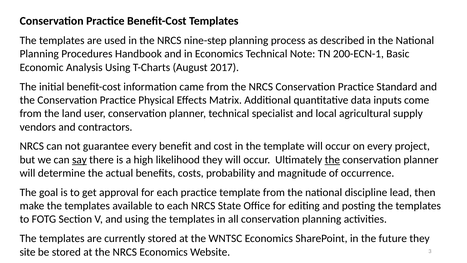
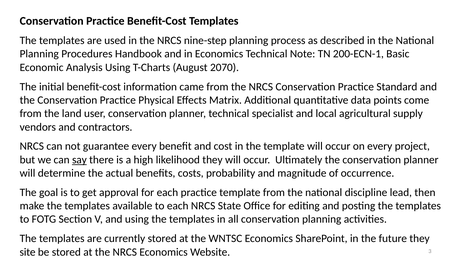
2017: 2017 -> 2070
inputs: inputs -> points
the at (332, 160) underline: present -> none
